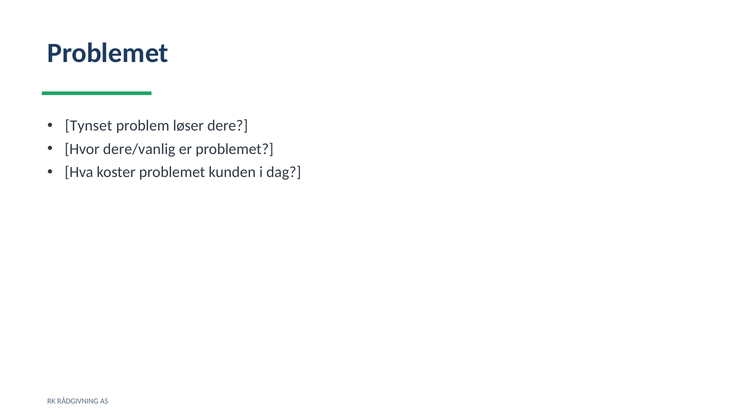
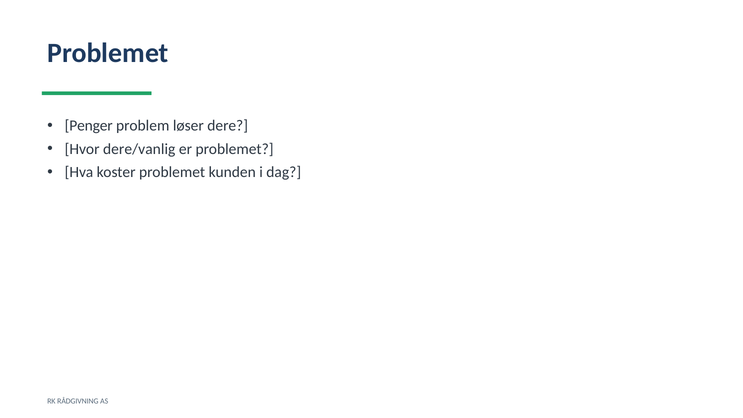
Tynset: Tynset -> Penger
